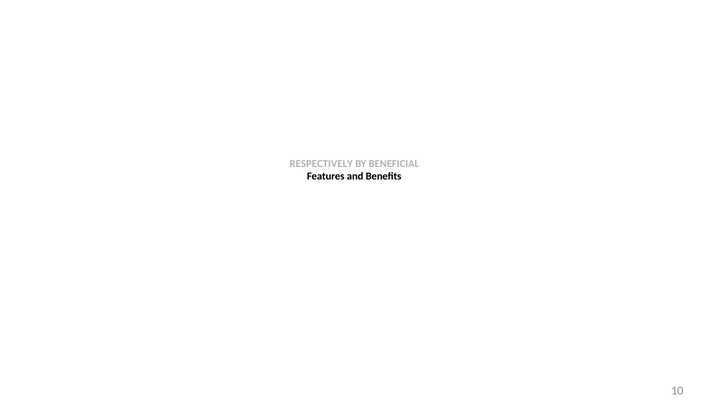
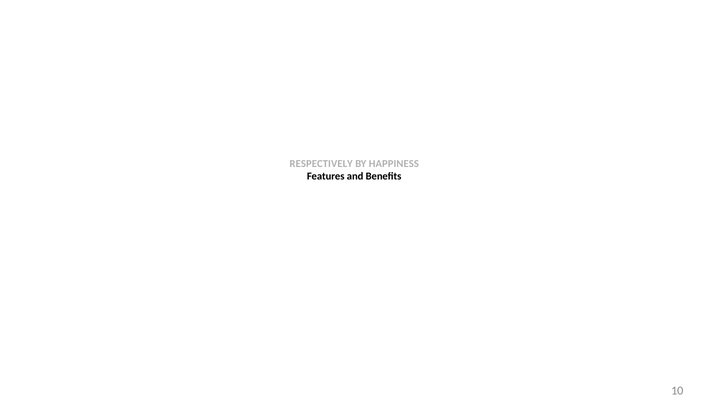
BENEFICIAL: BENEFICIAL -> HAPPINESS
